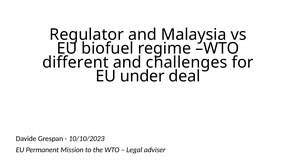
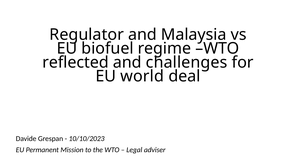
different: different -> reflected
under: under -> world
